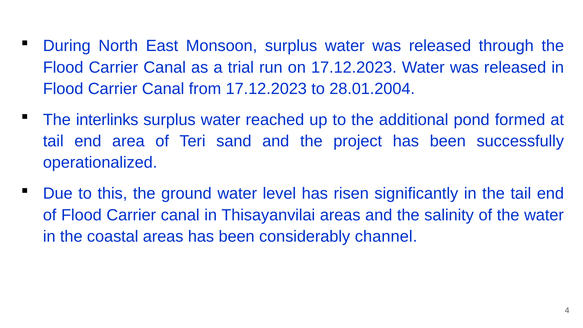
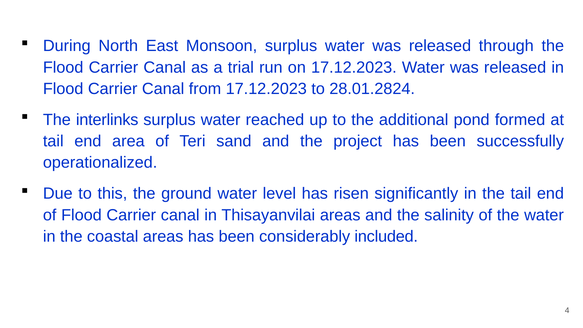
28.01.2004: 28.01.2004 -> 28.01.2824
channel: channel -> included
